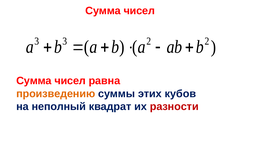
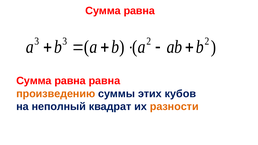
чисел at (139, 11): чисел -> равна
чисел at (70, 81): чисел -> равна
разности colour: red -> orange
